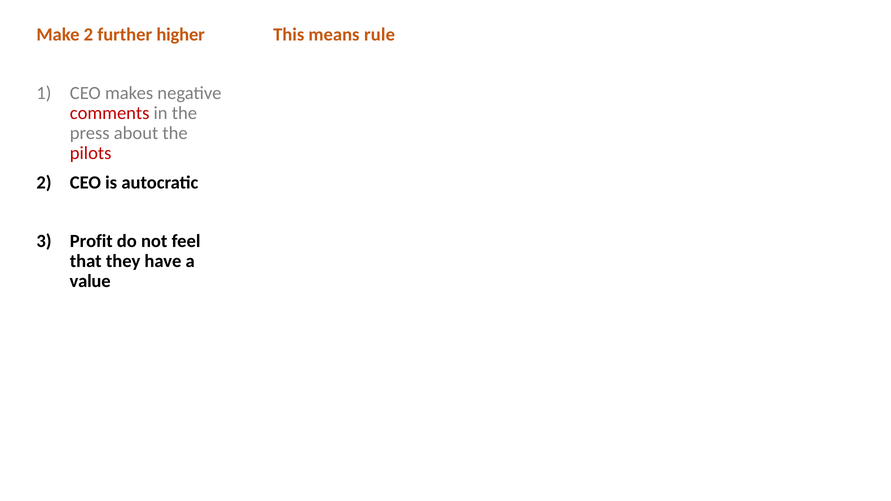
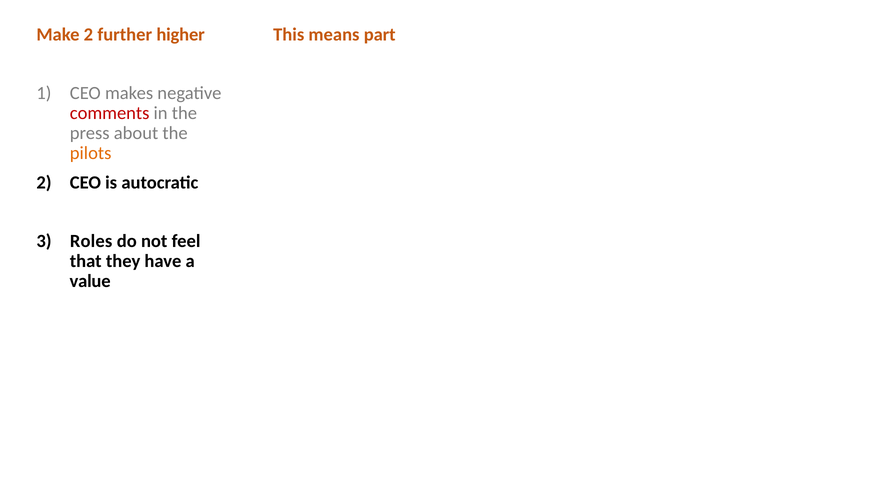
rule: rule -> part
pilots colour: red -> orange
Profit: Profit -> Roles
